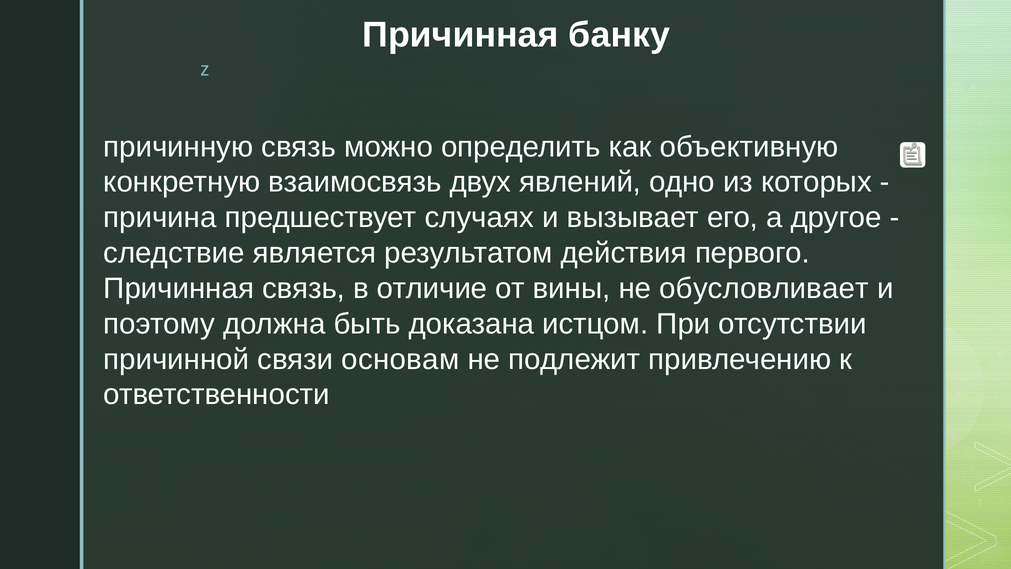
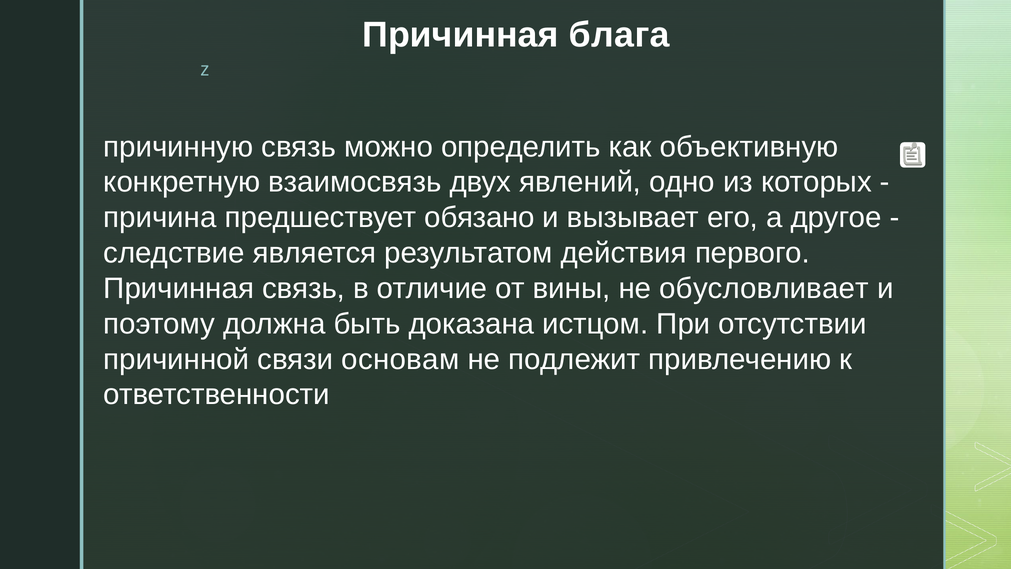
банку: банку -> блага
случаях: случаях -> обязано
